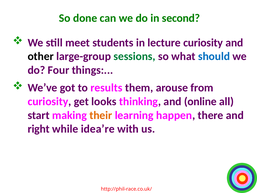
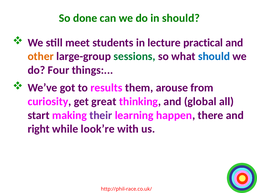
in second: second -> should
lecture curiosity: curiosity -> practical
other colour: black -> orange
looks: looks -> great
online: online -> global
their colour: orange -> purple
idea’re: idea’re -> look’re
